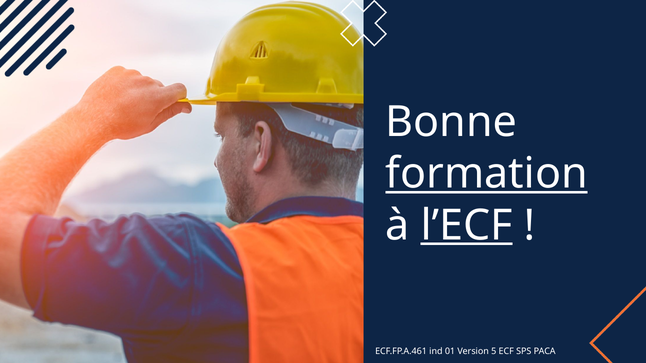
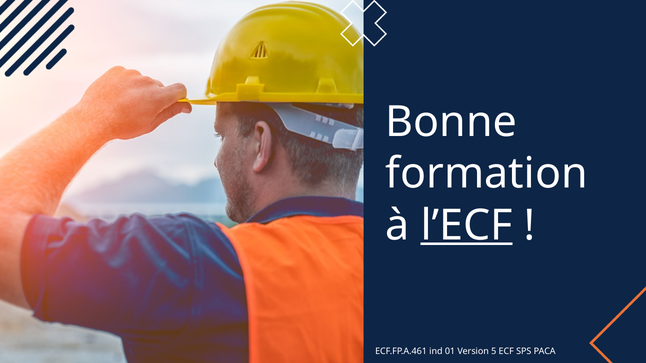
formation underline: present -> none
